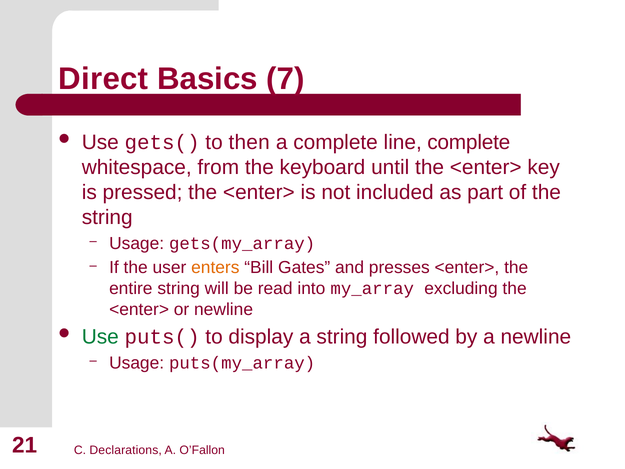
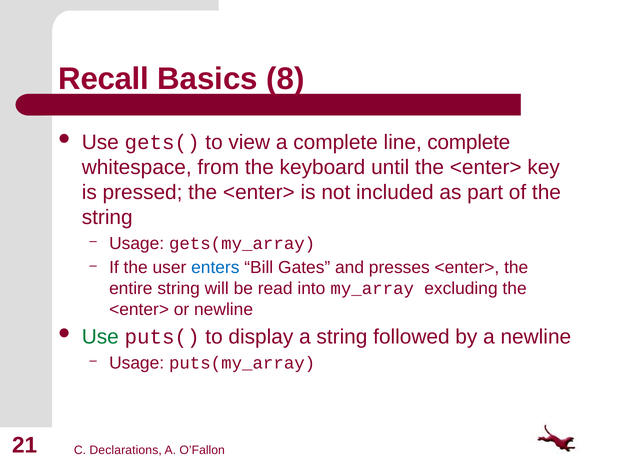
Direct: Direct -> Recall
7: 7 -> 8
then: then -> view
enters colour: orange -> blue
